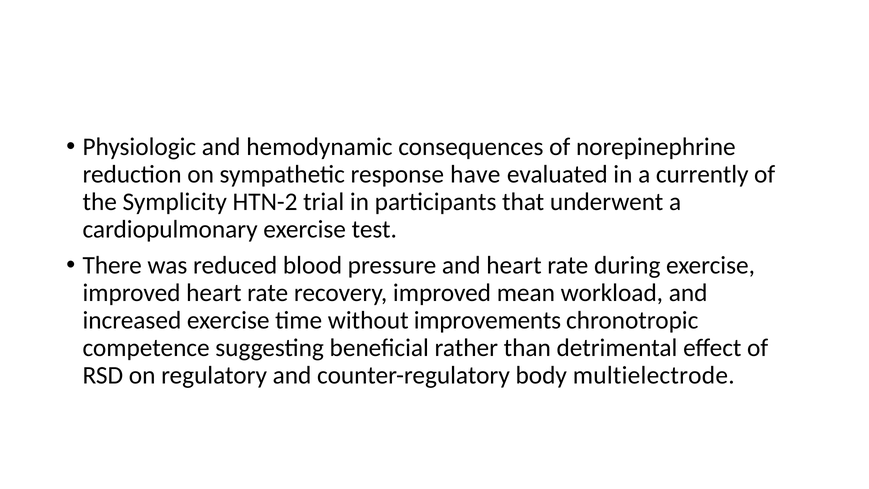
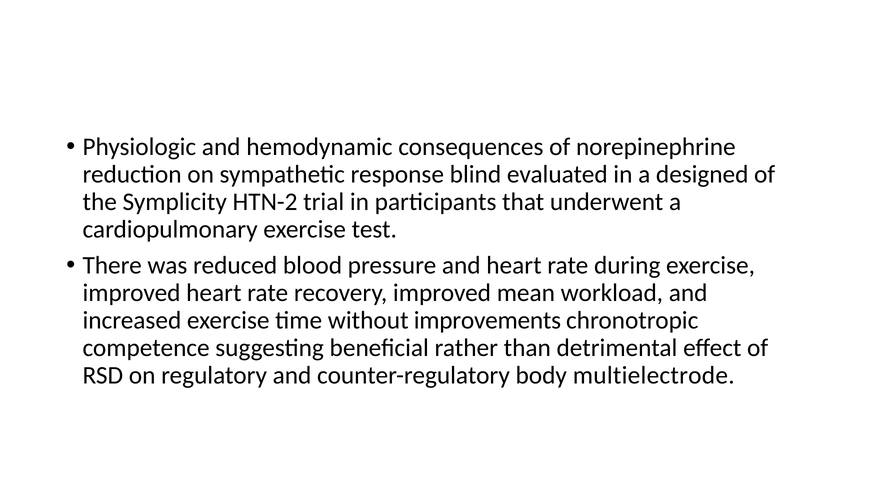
have: have -> blind
currently: currently -> designed
